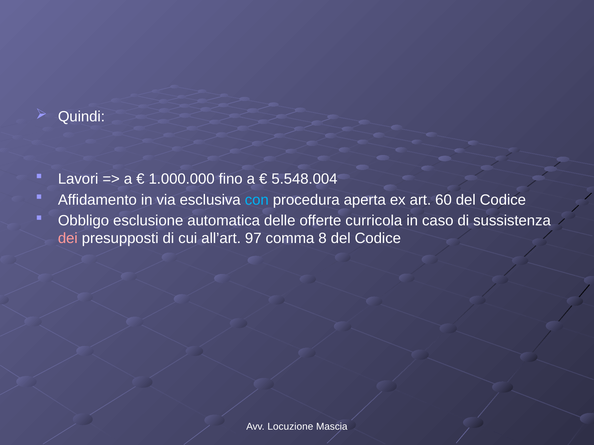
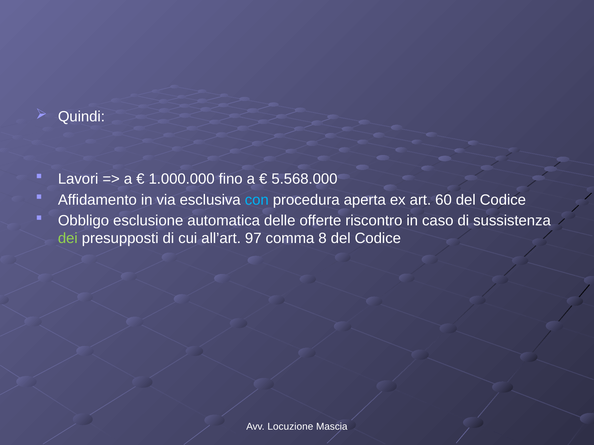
5.548.004: 5.548.004 -> 5.568.000
curricola: curricola -> riscontro
dei colour: pink -> light green
